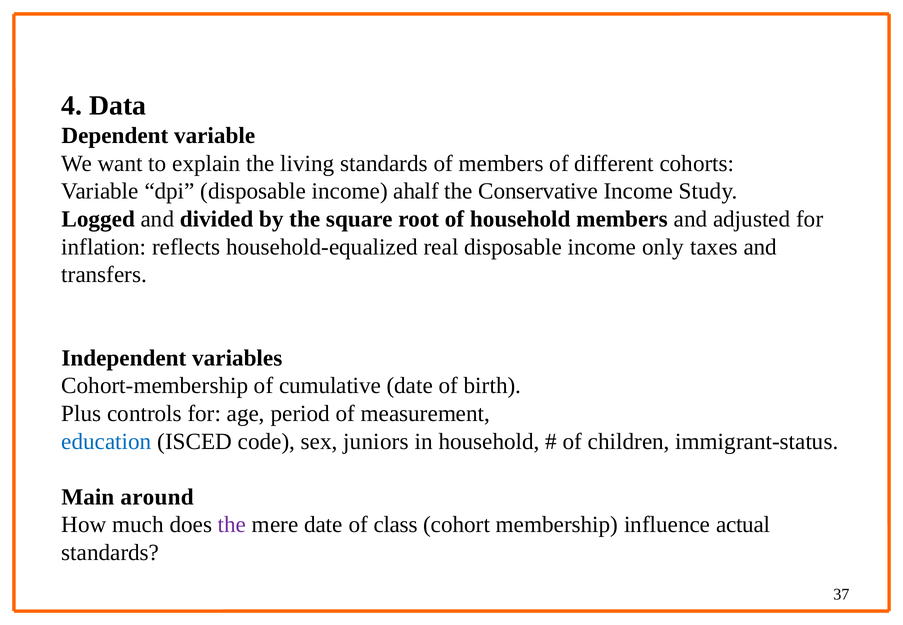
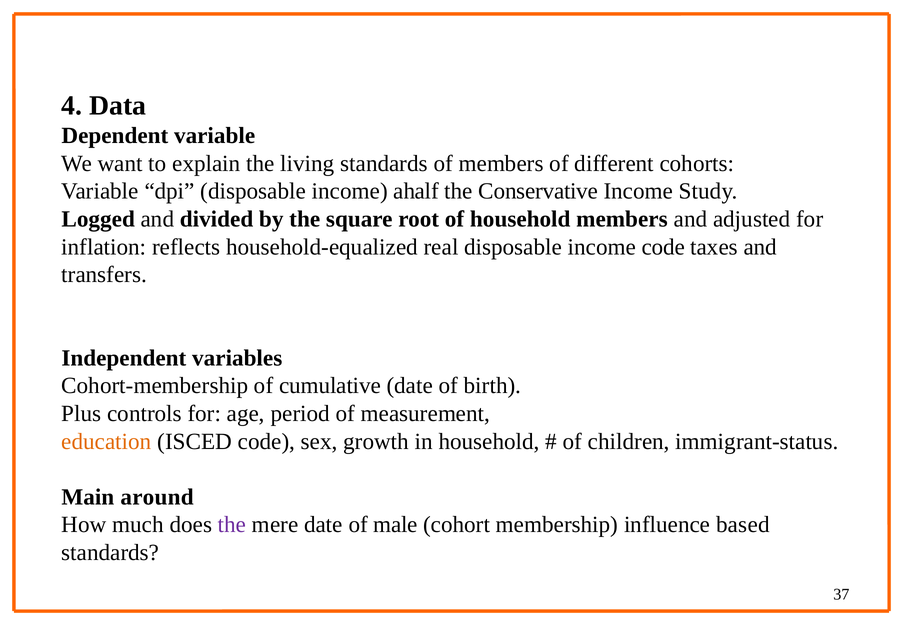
income only: only -> code
education colour: blue -> orange
juniors: juniors -> growth
class: class -> male
actual: actual -> based
